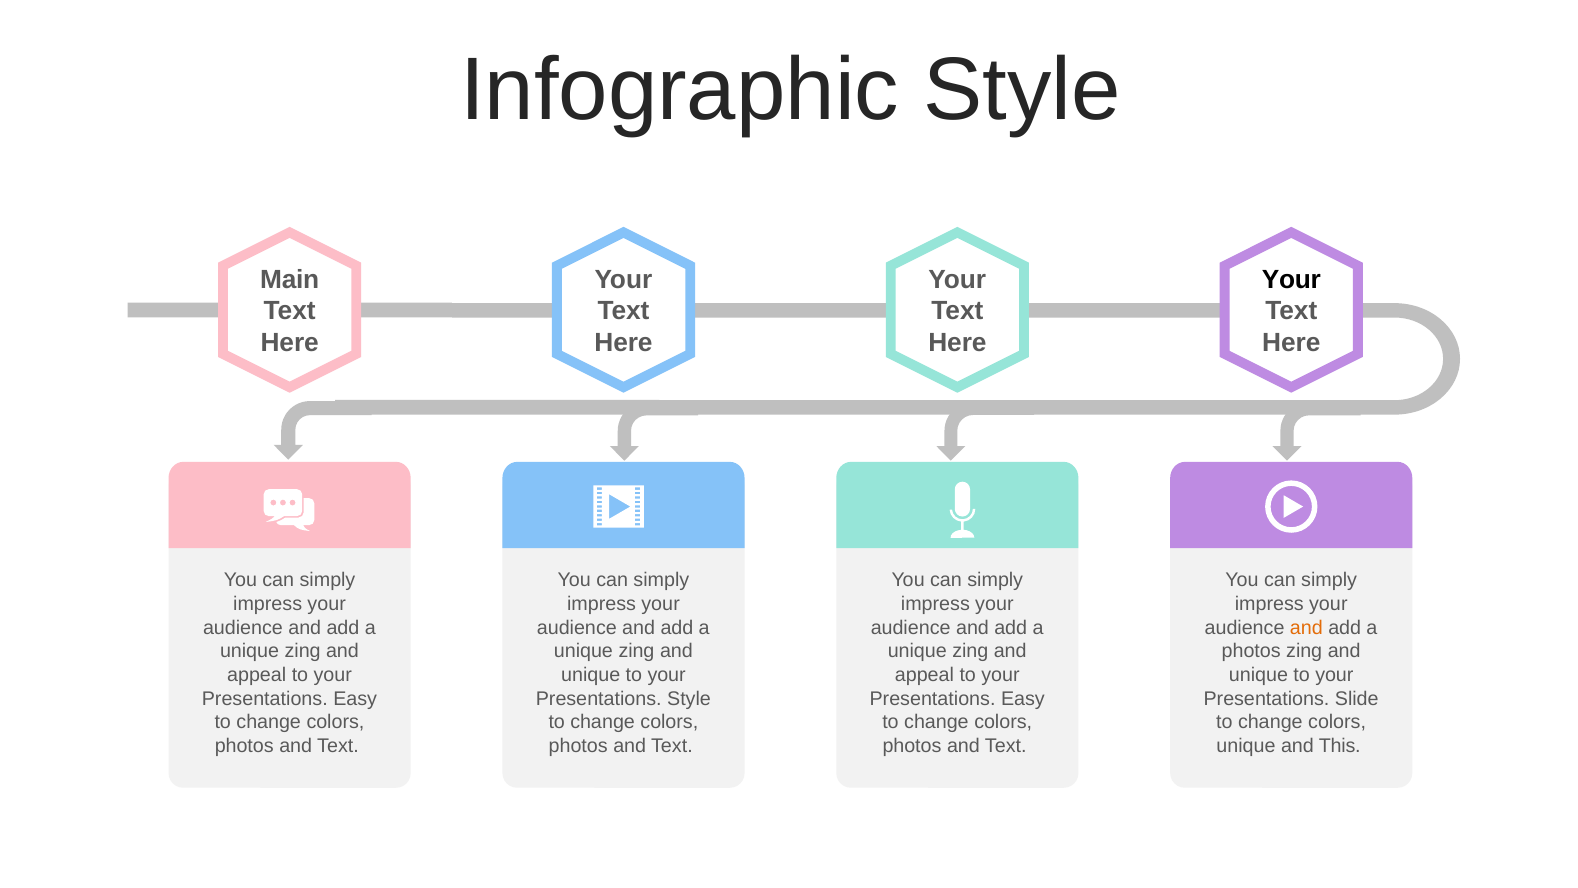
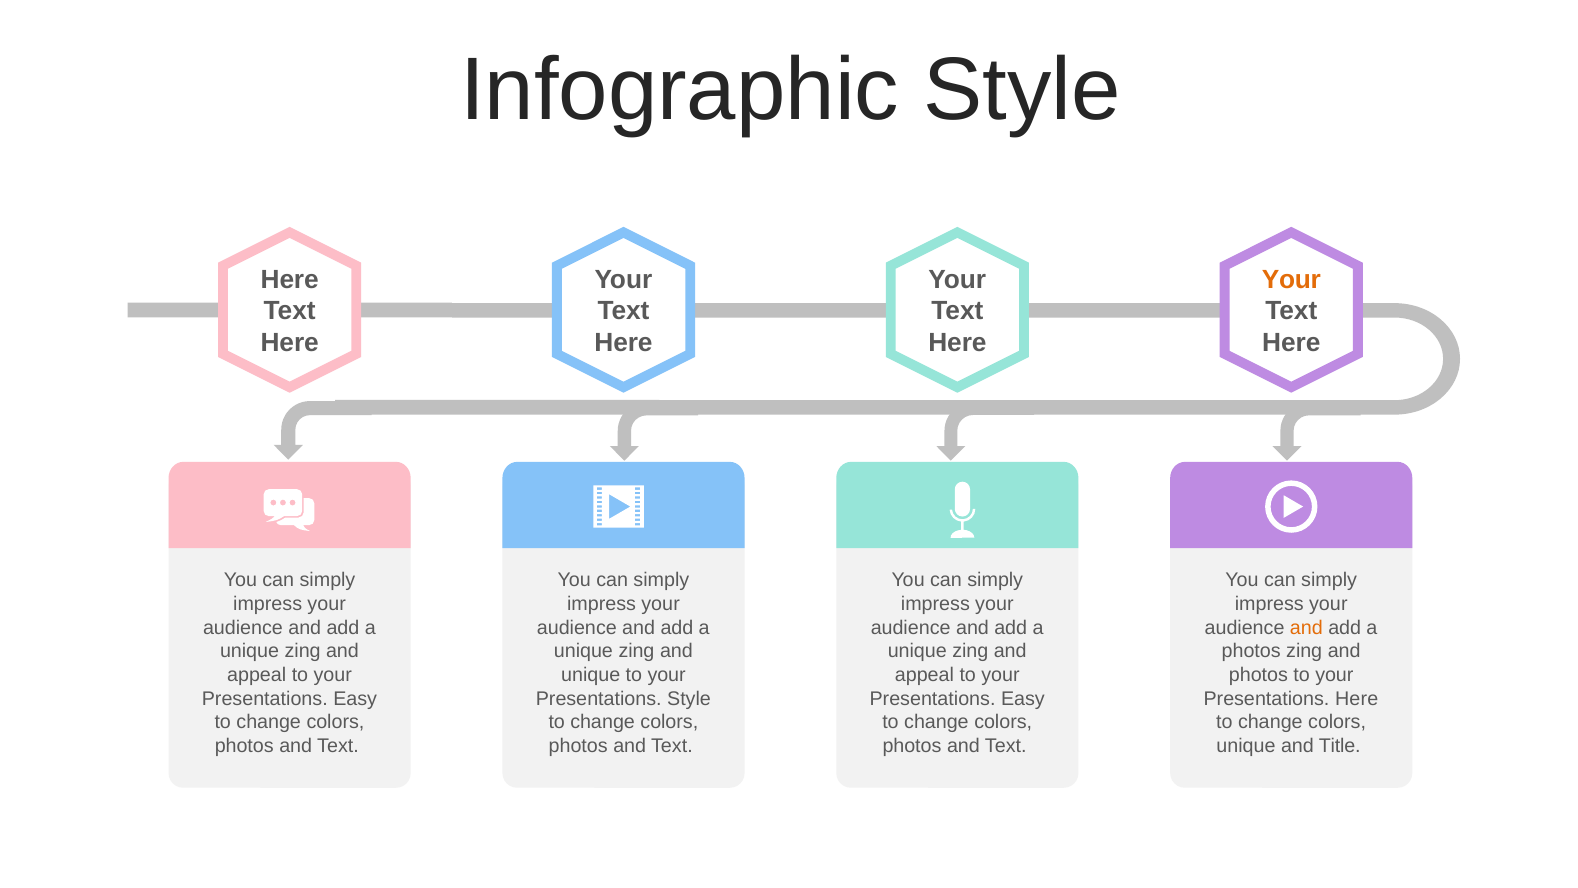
Main at (290, 279): Main -> Here
Your at (1291, 279) colour: black -> orange
unique at (1258, 675): unique -> photos
Presentations Slide: Slide -> Here
This: This -> Title
